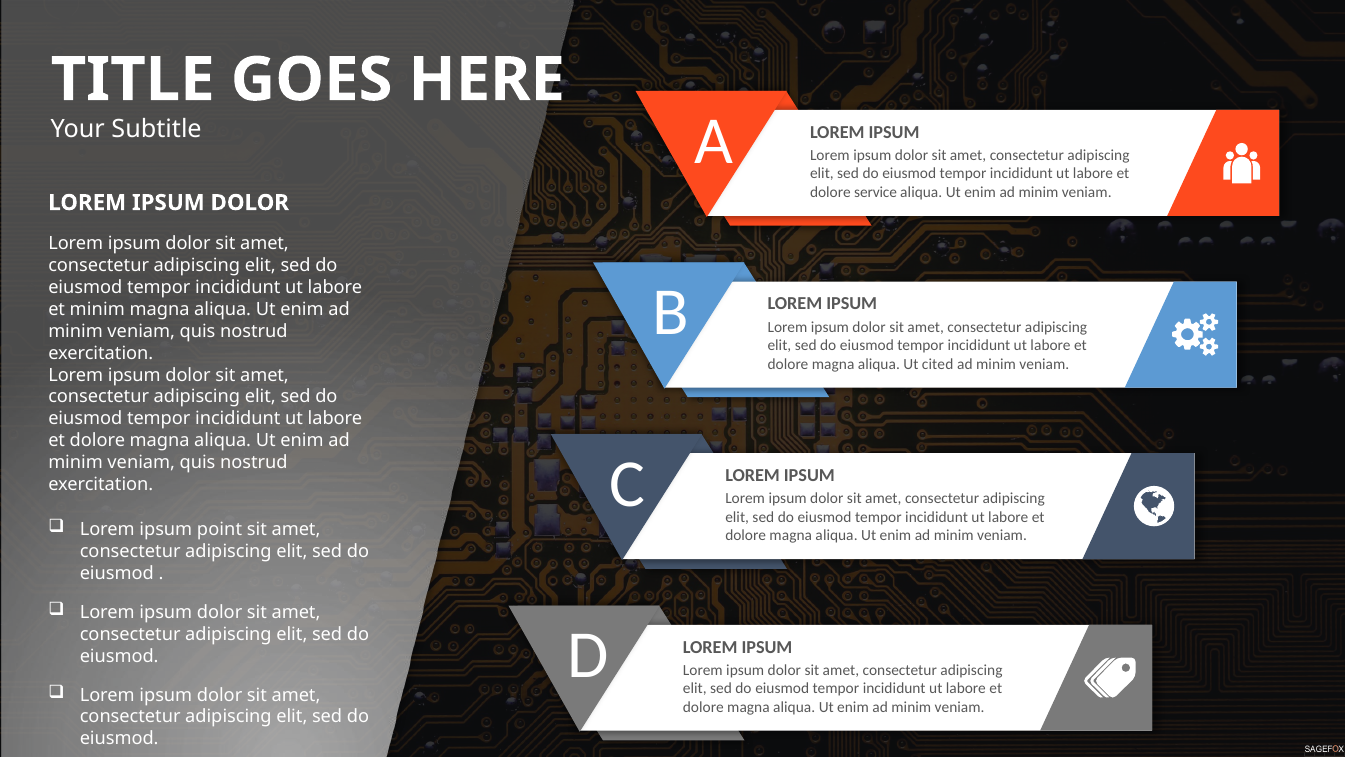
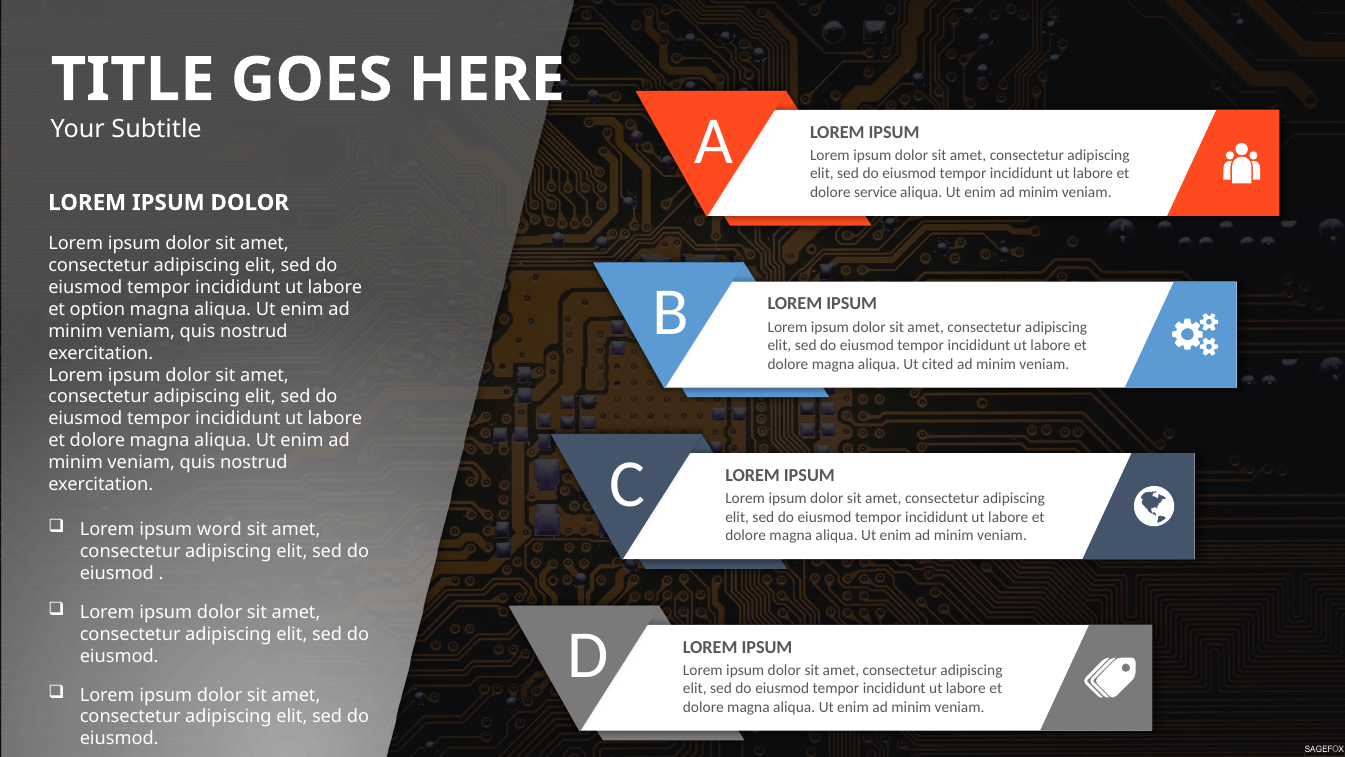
et minim: minim -> option
point: point -> word
